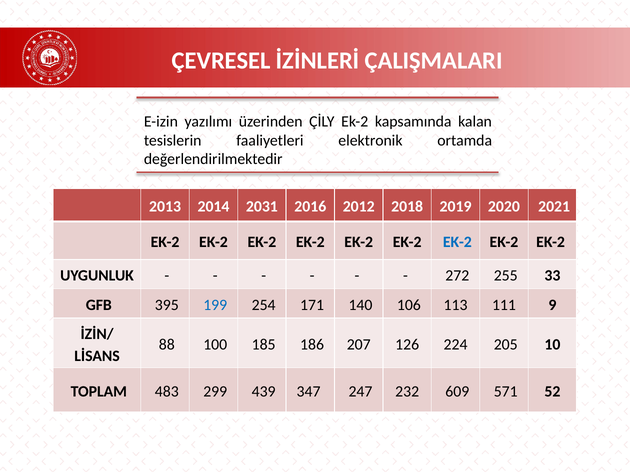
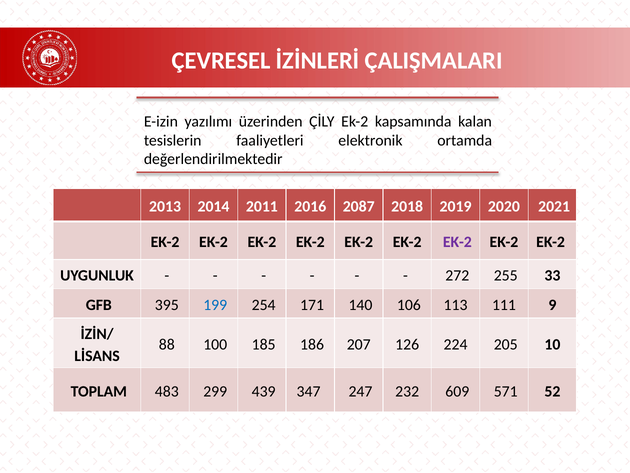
2031: 2031 -> 2011
2012: 2012 -> 2087
EK-2 at (457, 242) colour: blue -> purple
